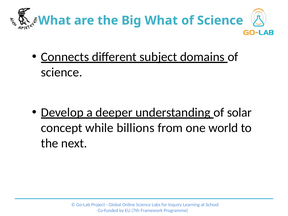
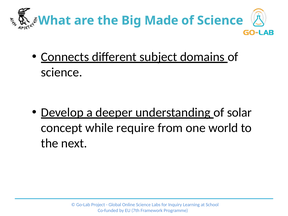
Big What: What -> Made
billions: billions -> require
